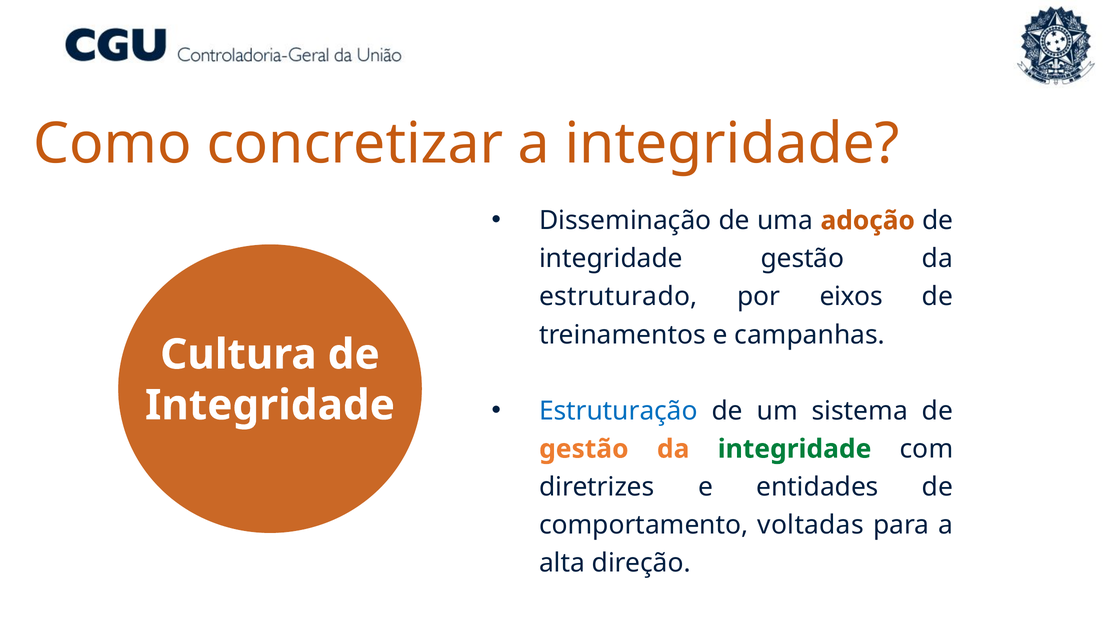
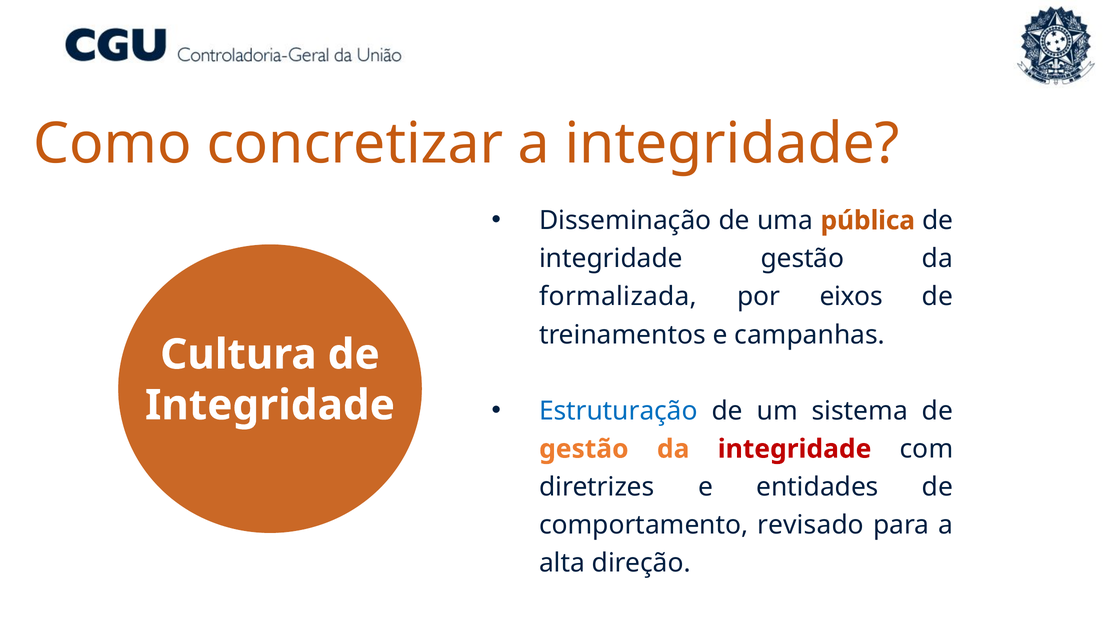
adoção: adoção -> pública
estruturado: estruturado -> formalizada
integridade at (795, 449) colour: green -> red
voltadas: voltadas -> revisado
